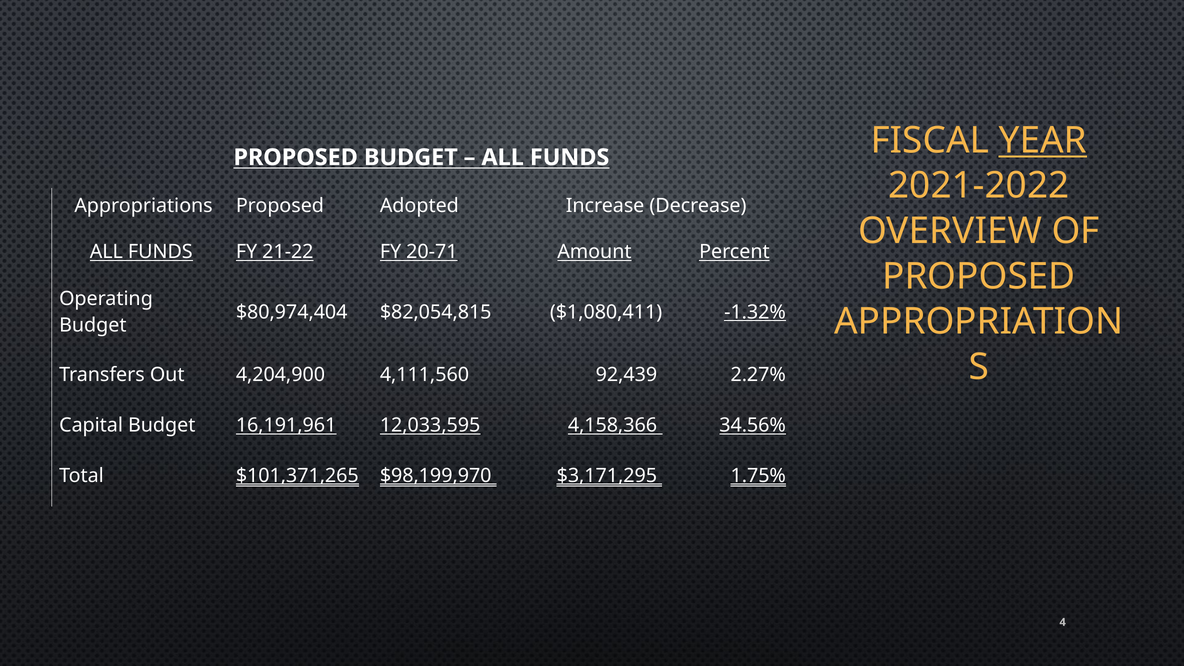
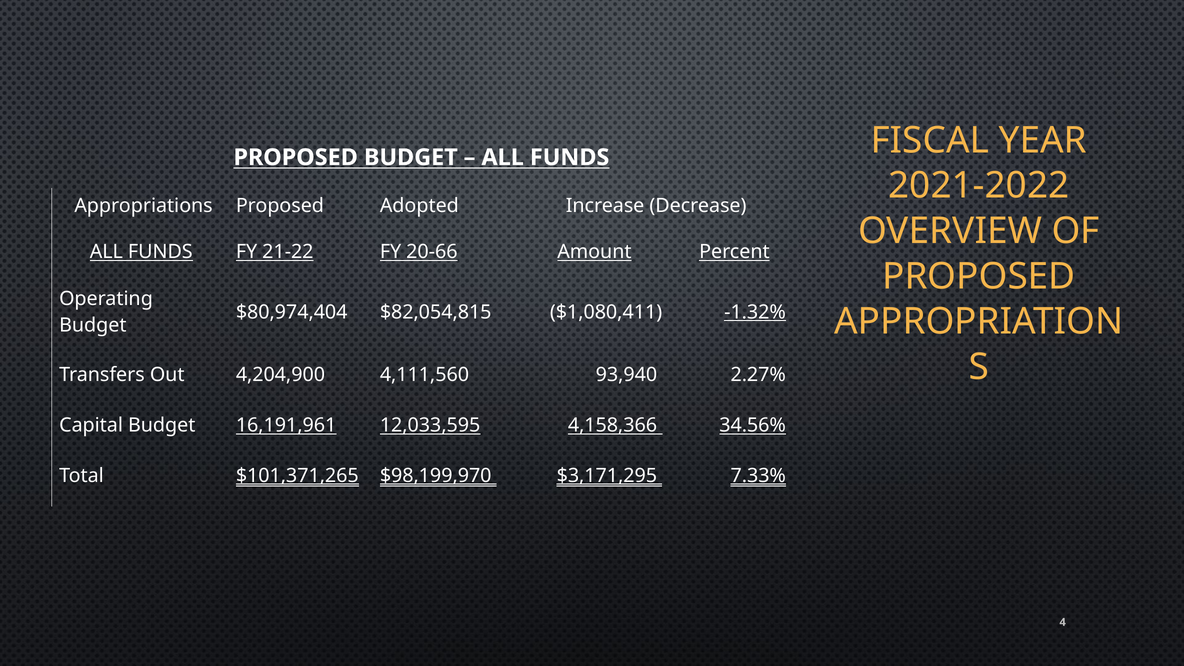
YEAR underline: present -> none
20-71: 20-71 -> 20-66
92,439: 92,439 -> 93,940
1.75%: 1.75% -> 7.33%
